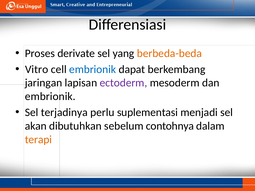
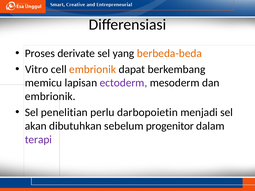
embrionik at (93, 69) colour: blue -> orange
jaringan: jaringan -> memicu
terjadinya: terjadinya -> penelitian
suplementasi: suplementasi -> darbopoietin
contohnya: contohnya -> progenitor
terapi colour: orange -> purple
